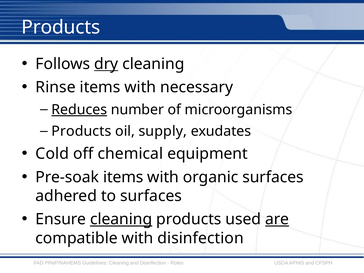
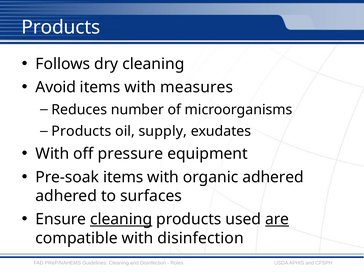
dry underline: present -> none
Rinse: Rinse -> Avoid
necessary: necessary -> measures
Reduces underline: present -> none
Cold at (52, 154): Cold -> With
chemical: chemical -> pressure
organic surfaces: surfaces -> adhered
